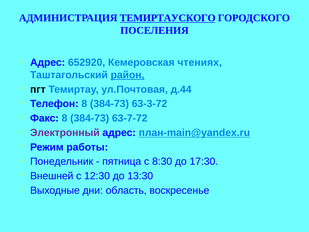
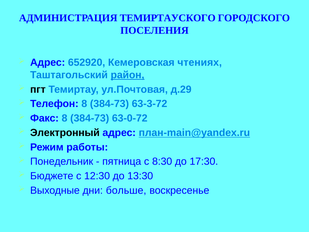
ТЕМИРТАУСКОГО underline: present -> none
д.44: д.44 -> д.29
63-7-72: 63-7-72 -> 63-0-72
Электронный colour: purple -> black
Внешней: Внешней -> Бюджете
область: область -> больше
